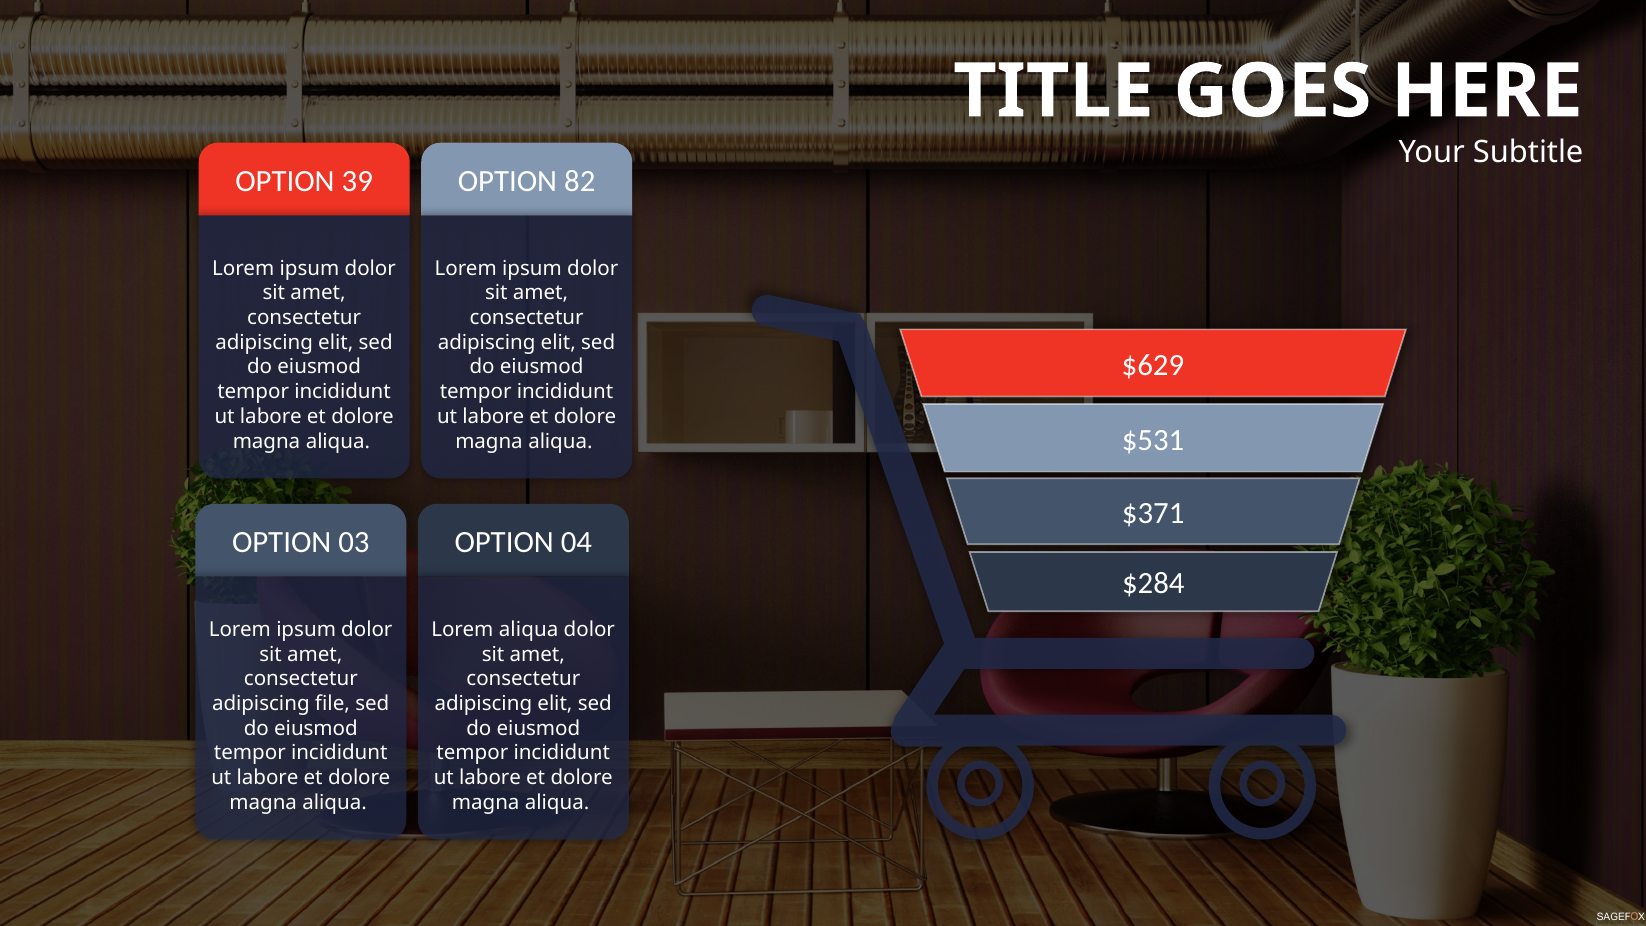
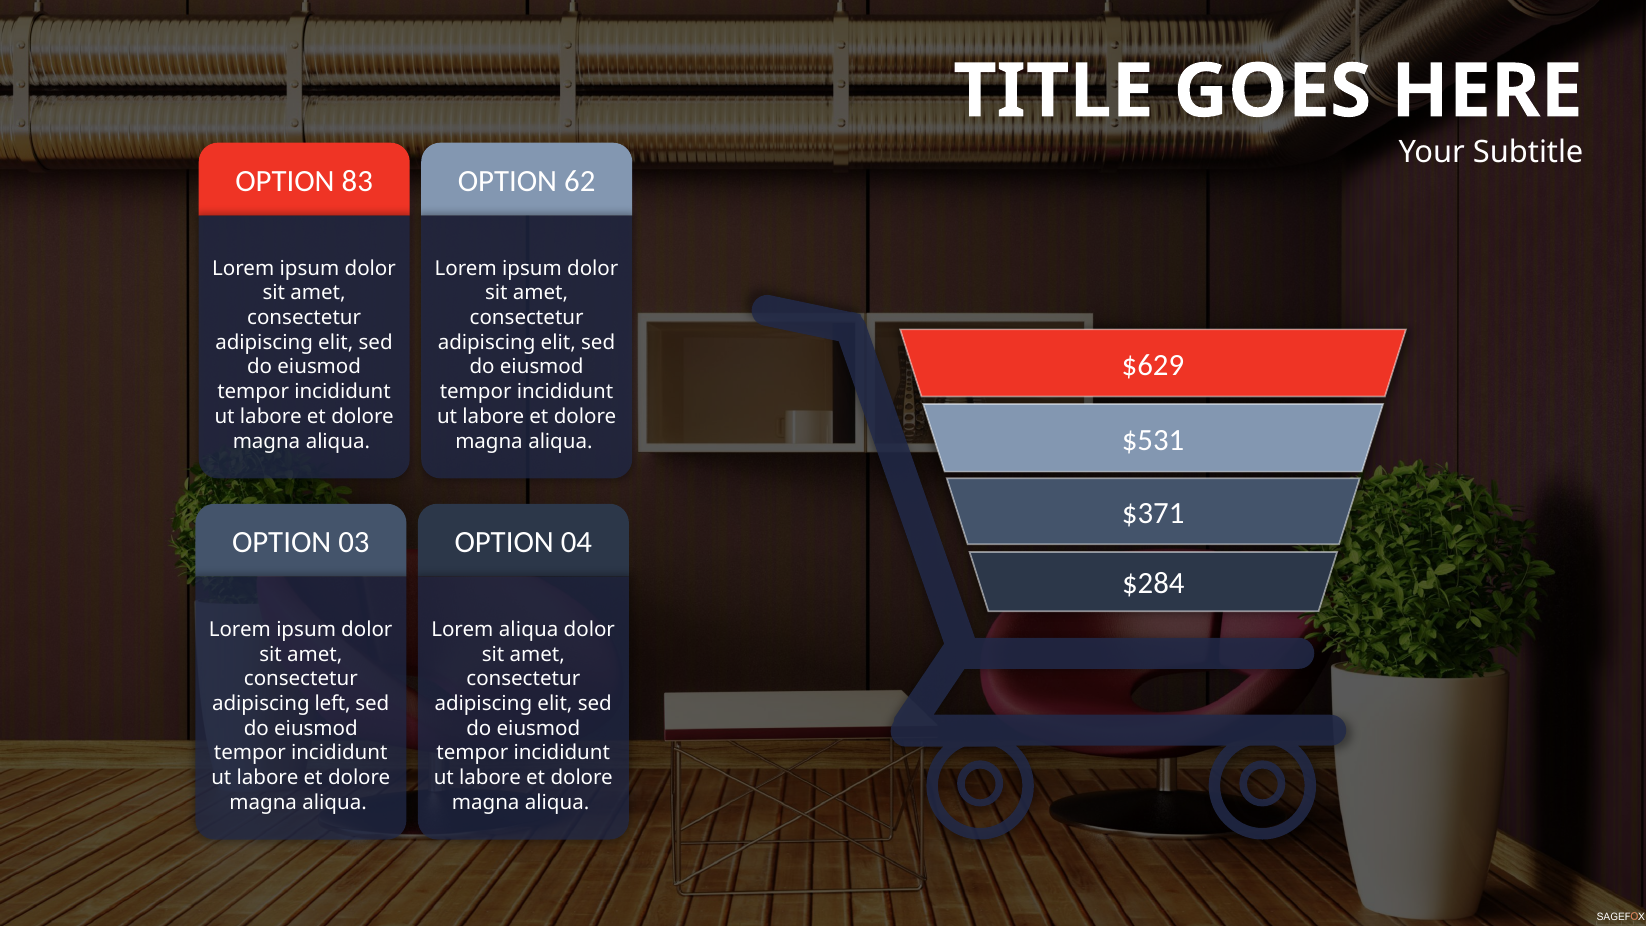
39: 39 -> 83
82: 82 -> 62
file: file -> left
